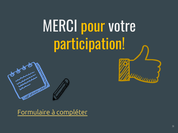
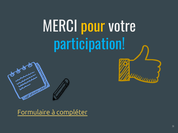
participation colour: yellow -> light blue
